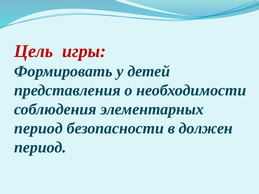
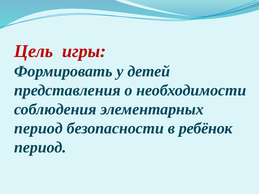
должен: должен -> ребёнок
